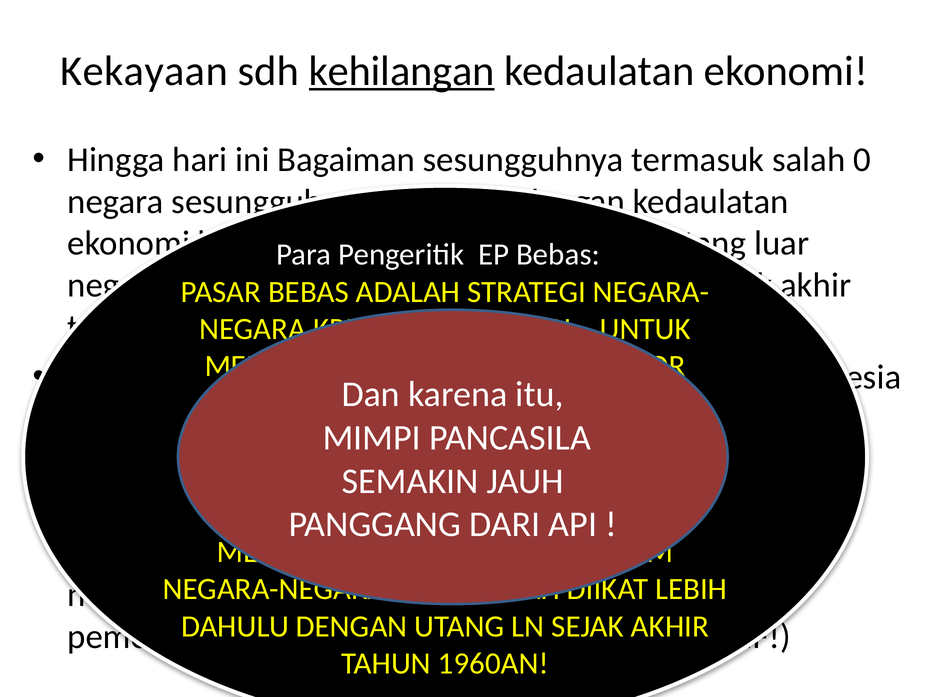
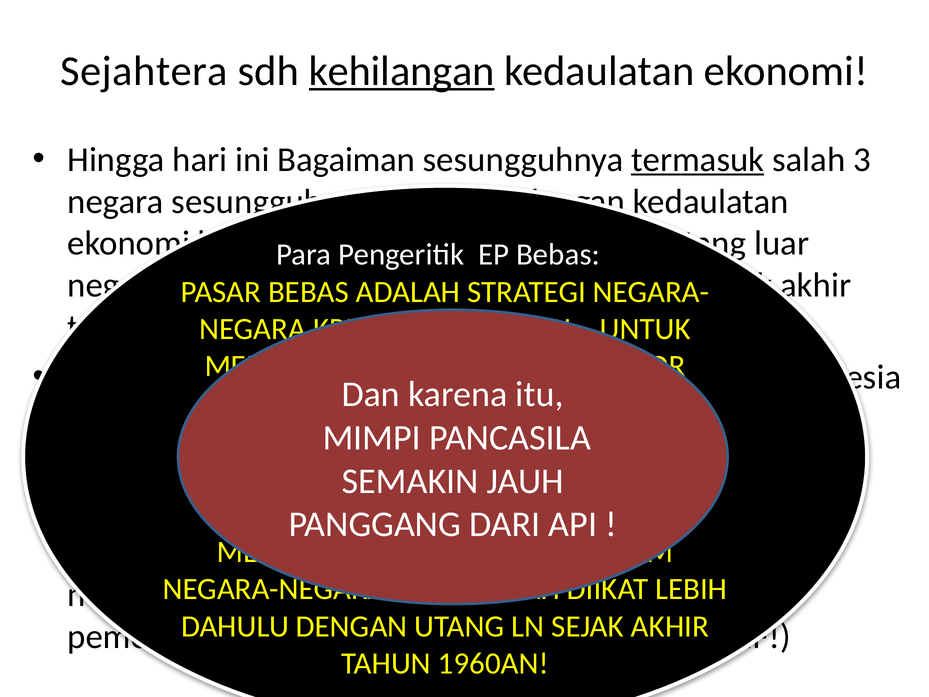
Kekayaan at (144, 71): Kekayaan -> Sejahtera
termasuk underline: none -> present
0: 0 -> 3
